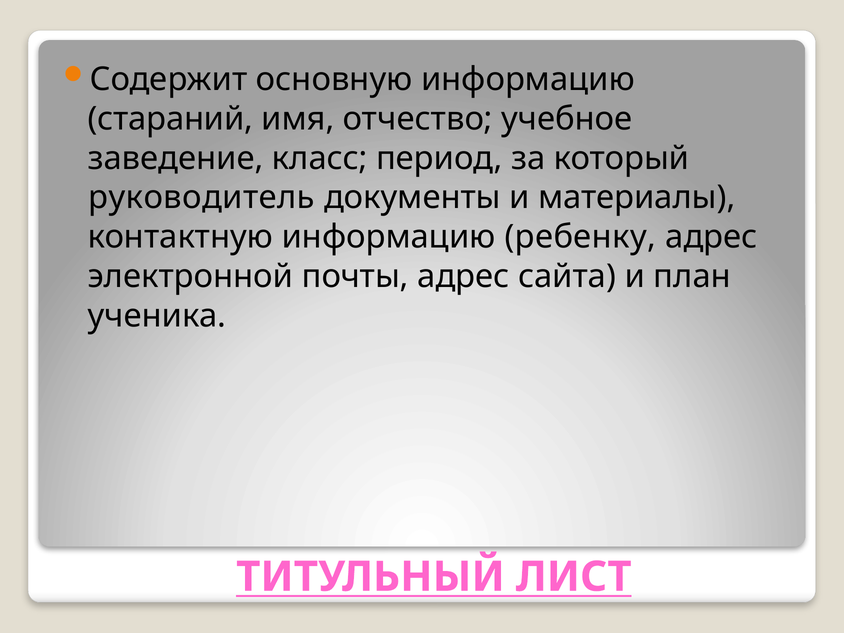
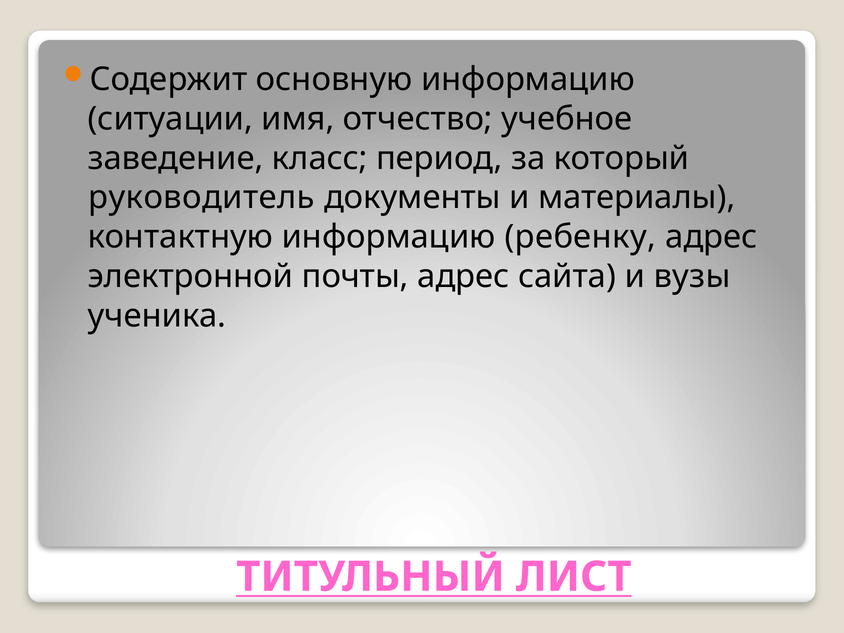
стараний: стараний -> ситуации
план: план -> вузы
